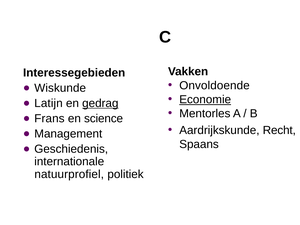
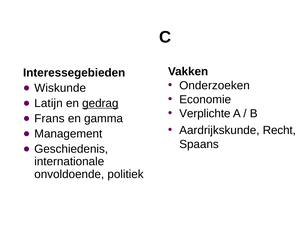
Onvoldoende: Onvoldoende -> Onderzoeken
Economie underline: present -> none
Mentorles: Mentorles -> Verplichte
science: science -> gamma
natuurprofiel: natuurprofiel -> onvoldoende
